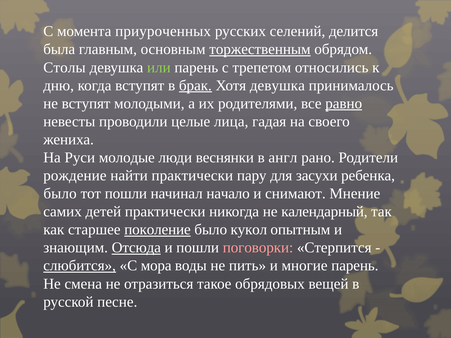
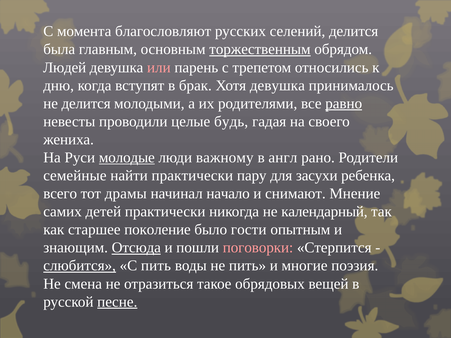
приуроченных: приуроченных -> благословляют
Столы: Столы -> Людей
или colour: light green -> pink
брак underline: present -> none
не вступят: вступят -> делится
лица: лица -> будь
молодые underline: none -> present
веснянки: веснянки -> важному
рождение: рождение -> семейные
было at (60, 194): было -> всего
тот пошли: пошли -> драмы
поколение underline: present -> none
кукол: кукол -> гости
С мора: мора -> пить
многие парень: парень -> поэзия
песне underline: none -> present
